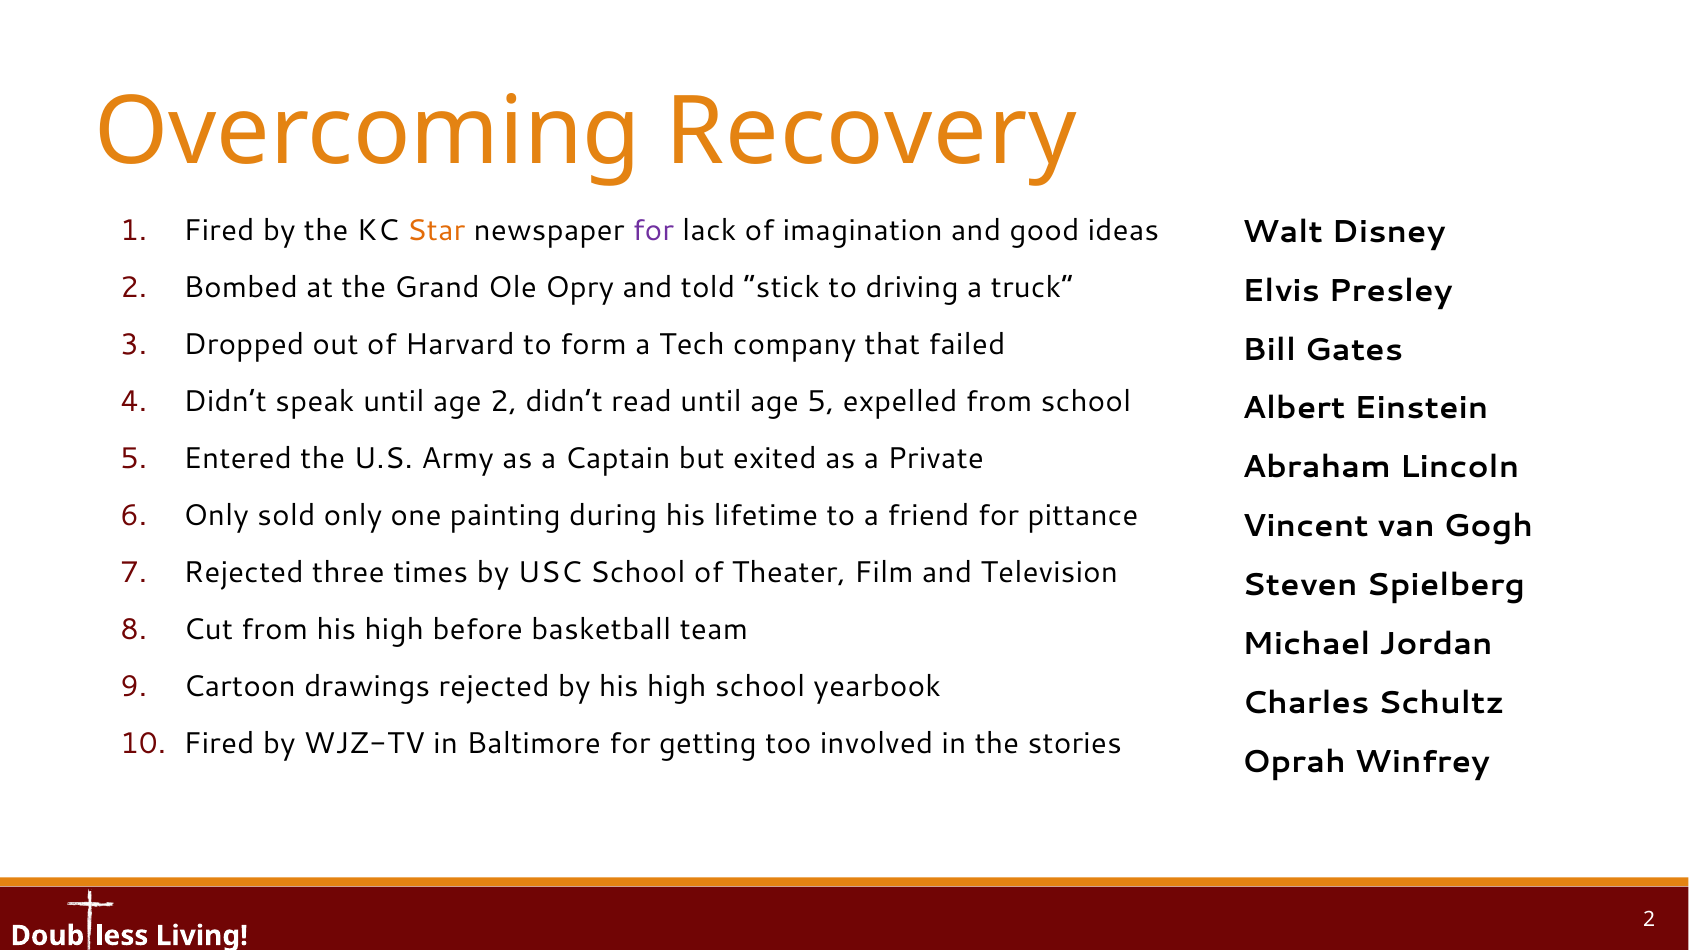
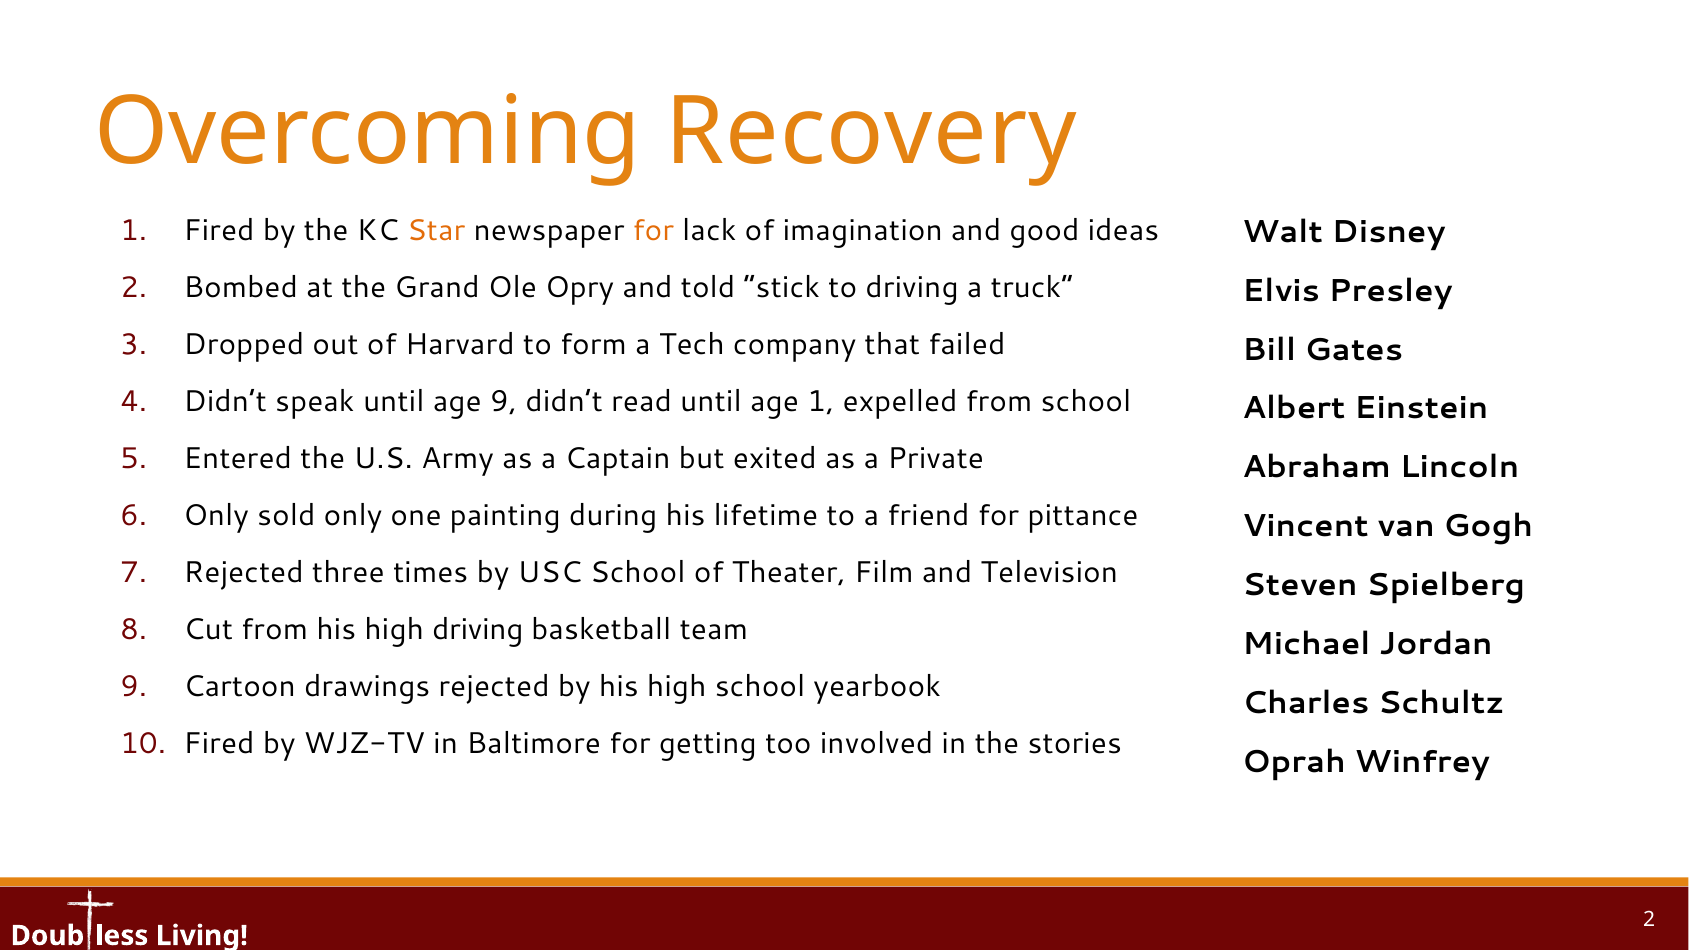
for at (653, 231) colour: purple -> orange
age 2: 2 -> 9
age 5: 5 -> 1
high before: before -> driving
